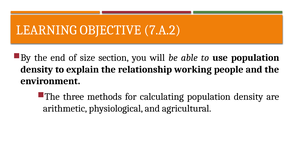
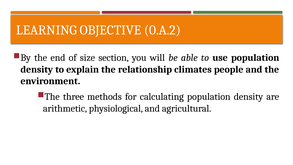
7.A.2: 7.A.2 -> 0.A.2
working: working -> climates
